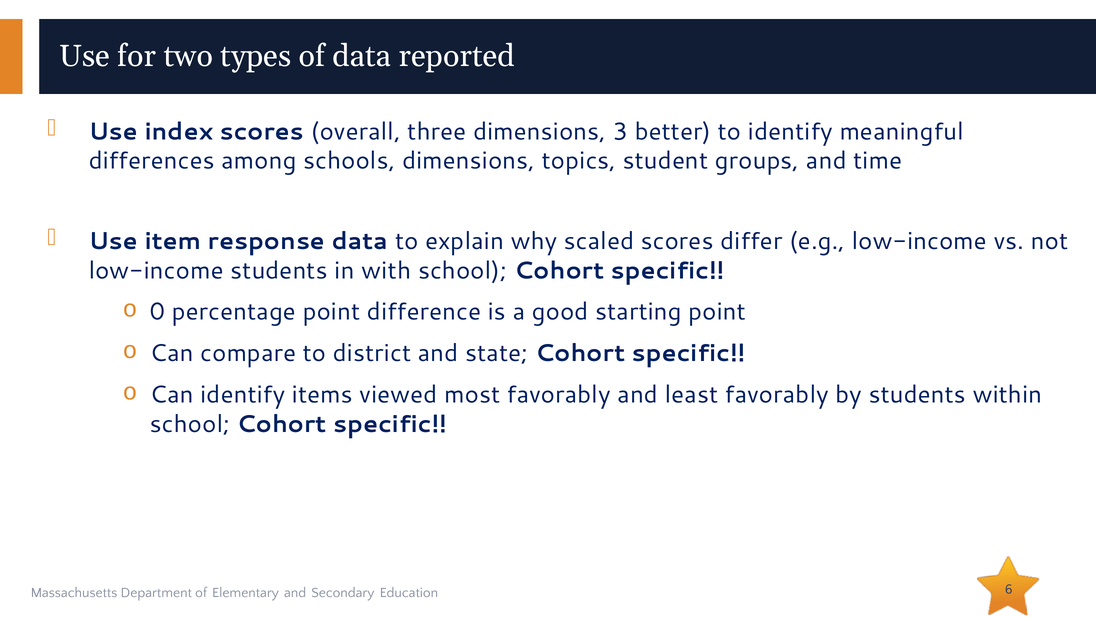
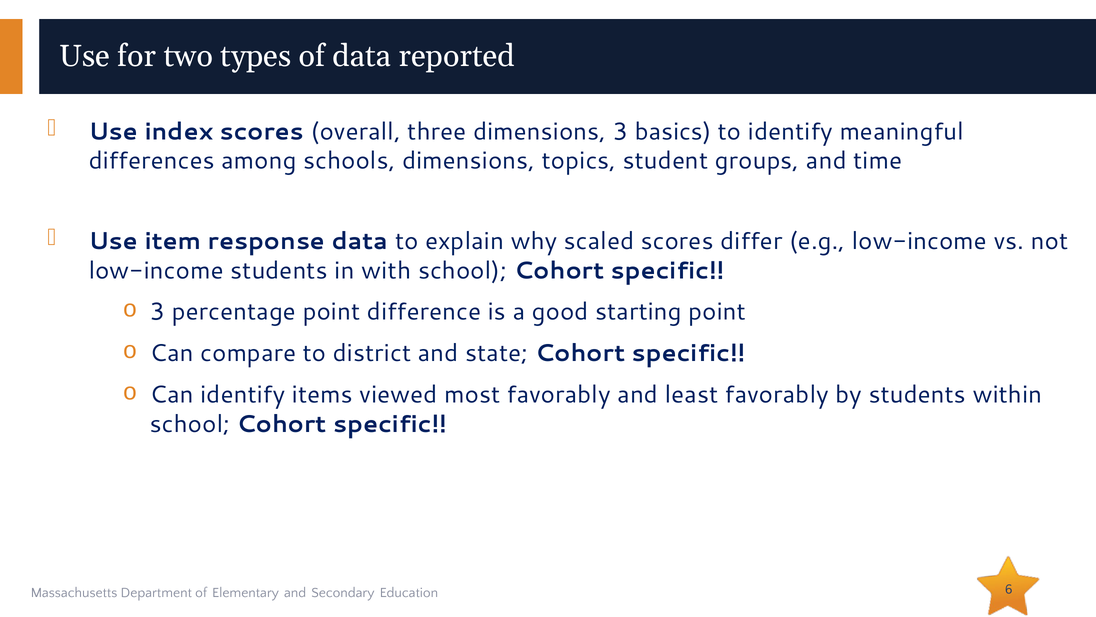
better: better -> basics
0 at (158, 312): 0 -> 3
